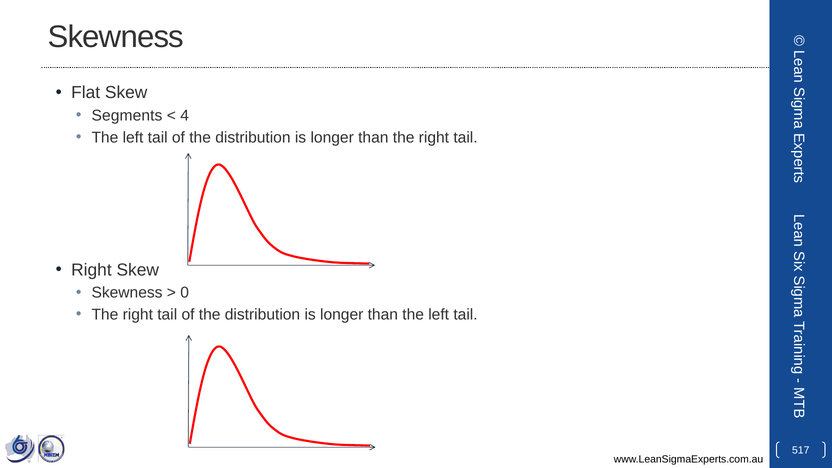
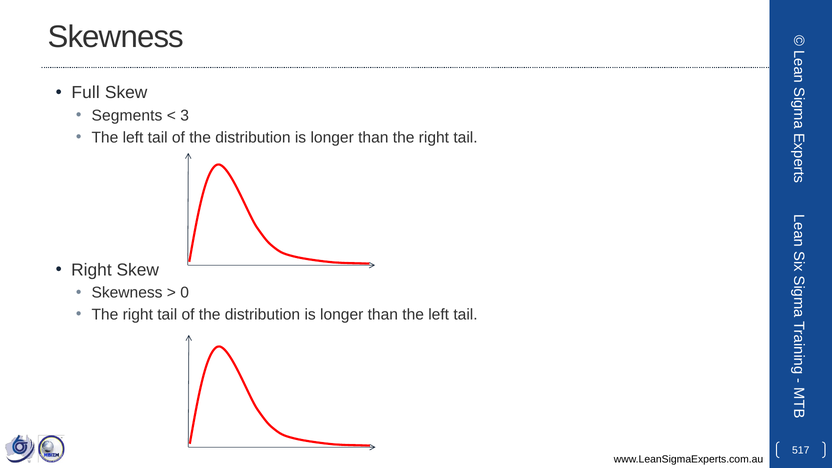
Flat: Flat -> Full
4: 4 -> 3
